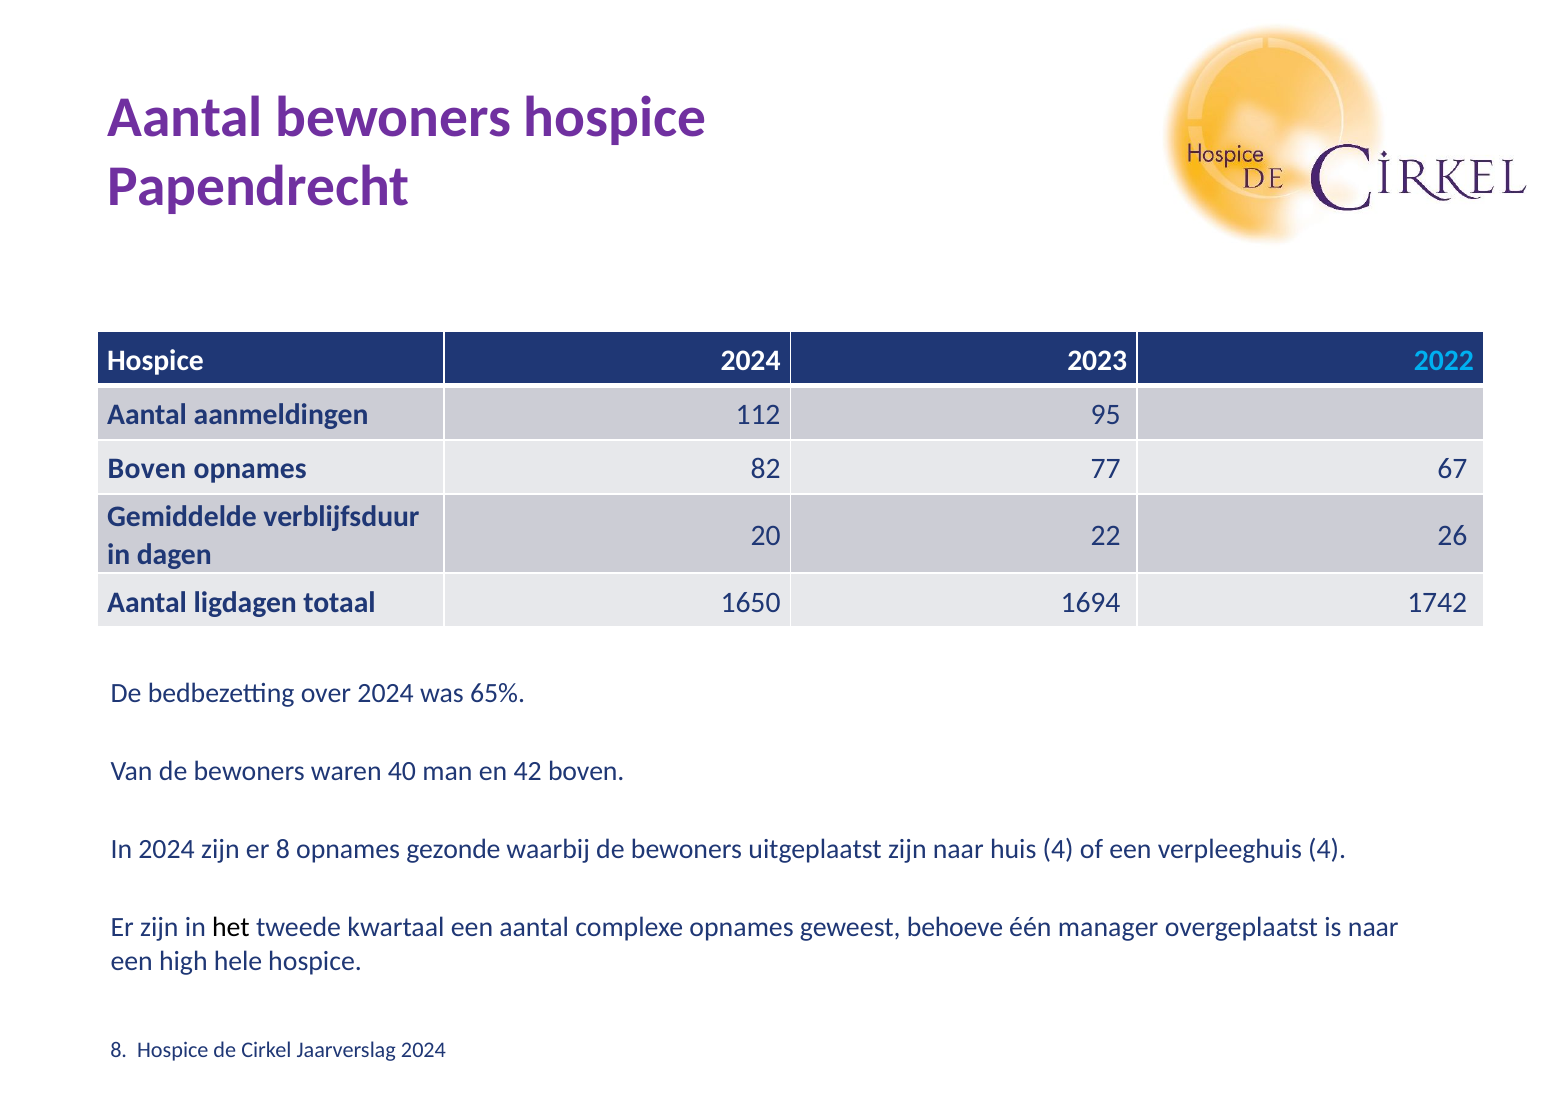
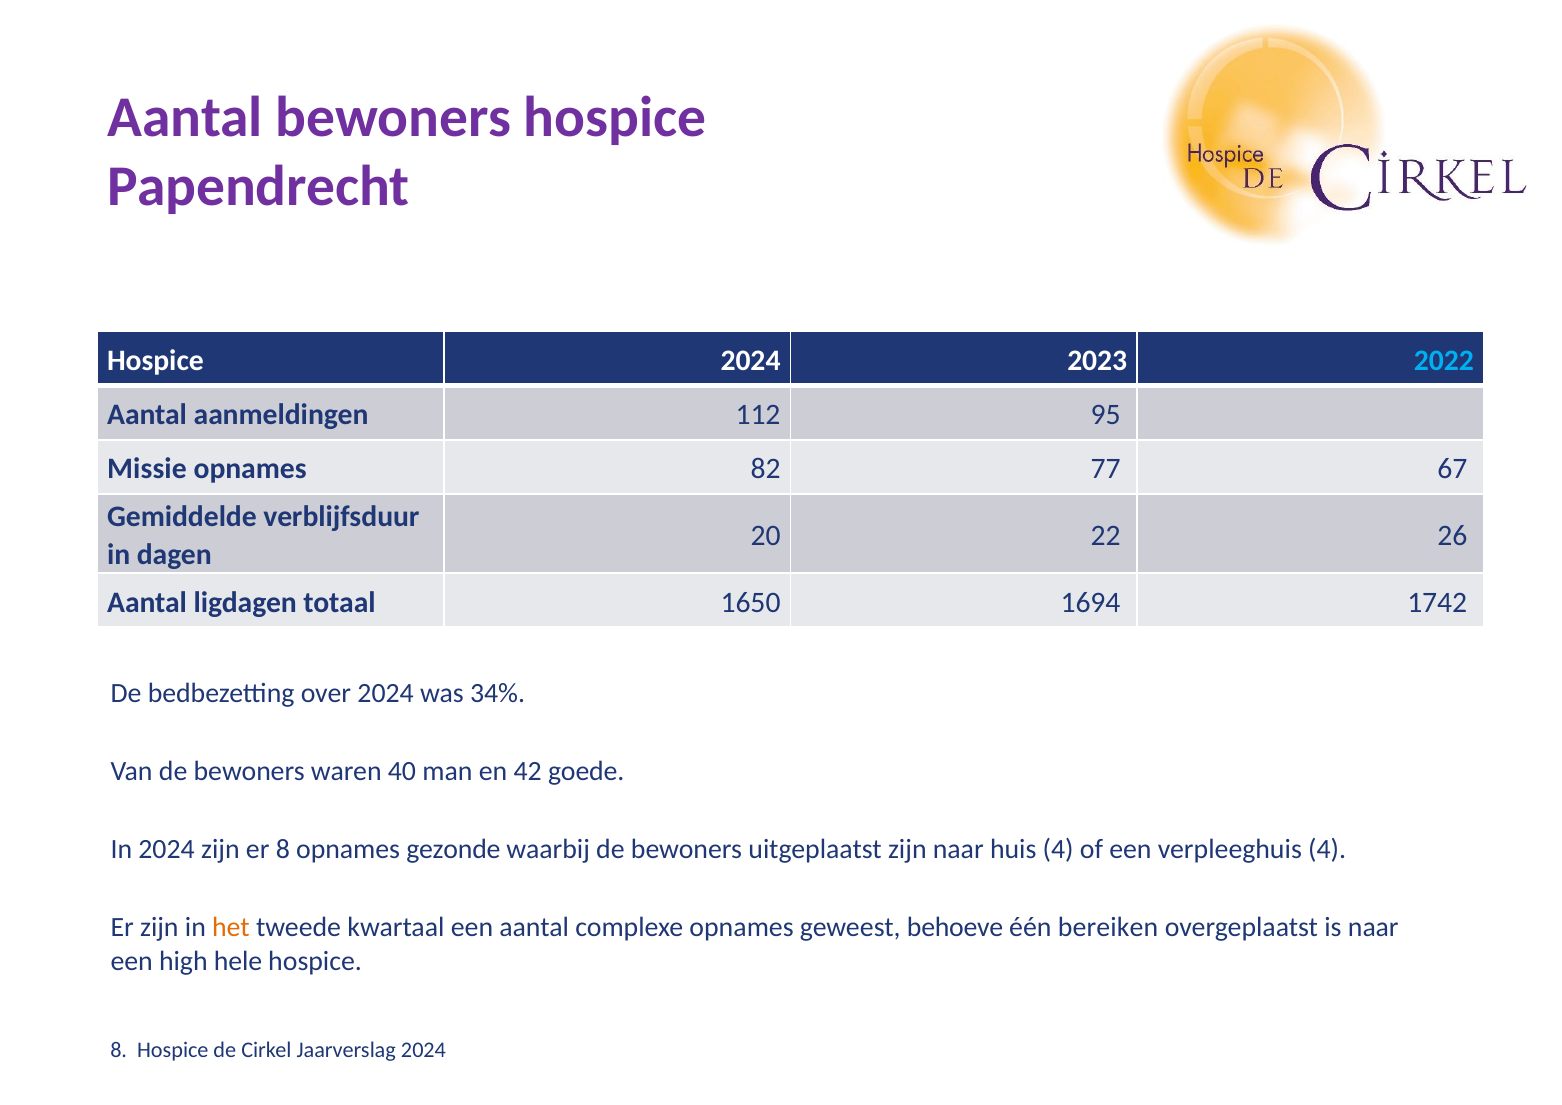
Boven at (147, 469): Boven -> Missie
65%: 65% -> 34%
42 boven: boven -> goede
het colour: black -> orange
manager: manager -> bereiken
